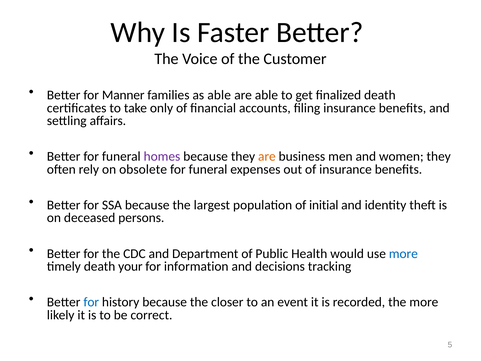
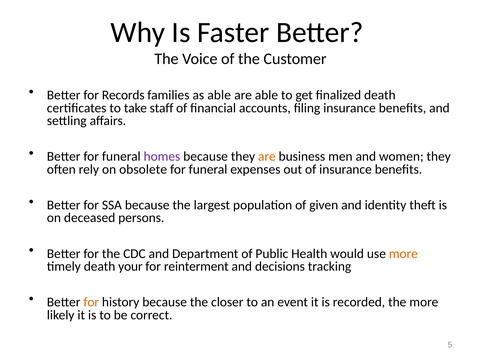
Manner: Manner -> Records
only: only -> staff
initial: initial -> given
more at (403, 253) colour: blue -> orange
information: information -> reinterment
for at (91, 302) colour: blue -> orange
